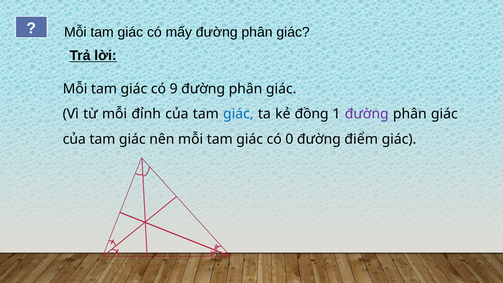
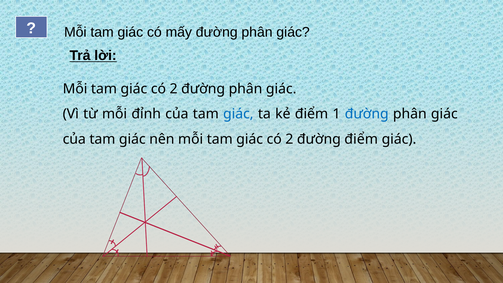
9 at (174, 89): 9 -> 2
kẻ đồng: đồng -> điểm
đường at (367, 114) colour: purple -> blue
0 at (289, 139): 0 -> 2
